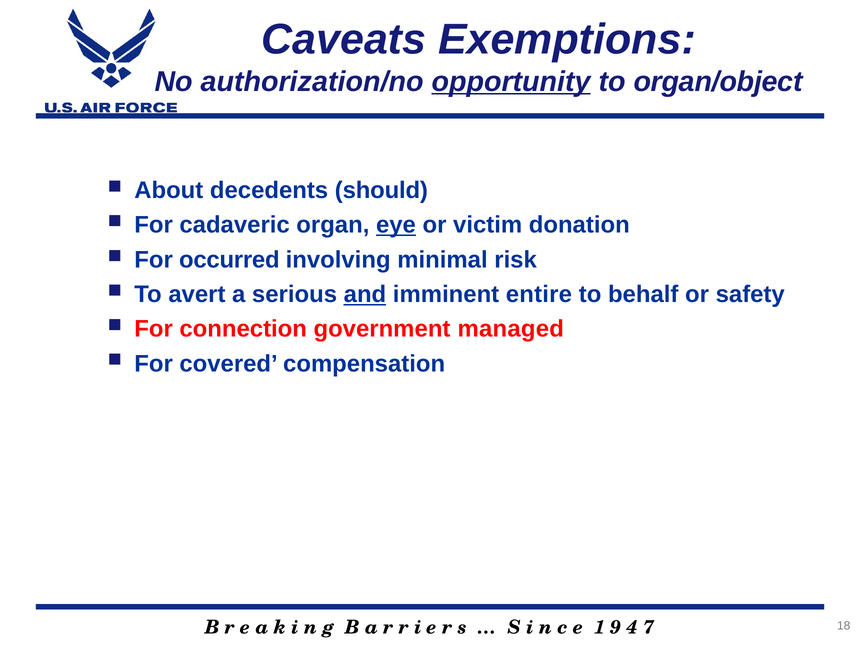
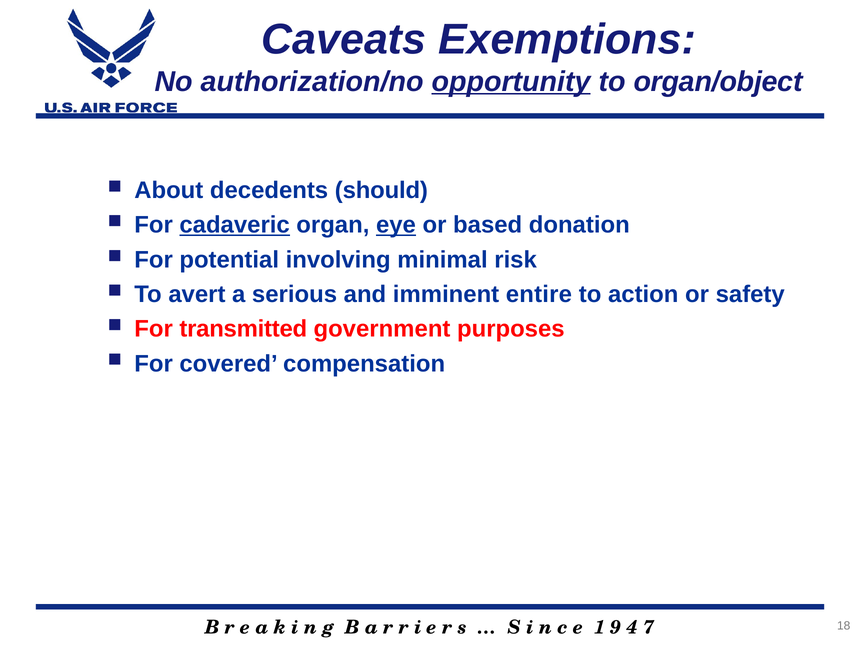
cadaveric underline: none -> present
victim: victim -> based
occurred: occurred -> potential
and underline: present -> none
behalf: behalf -> action
connection: connection -> transmitted
managed: managed -> purposes
